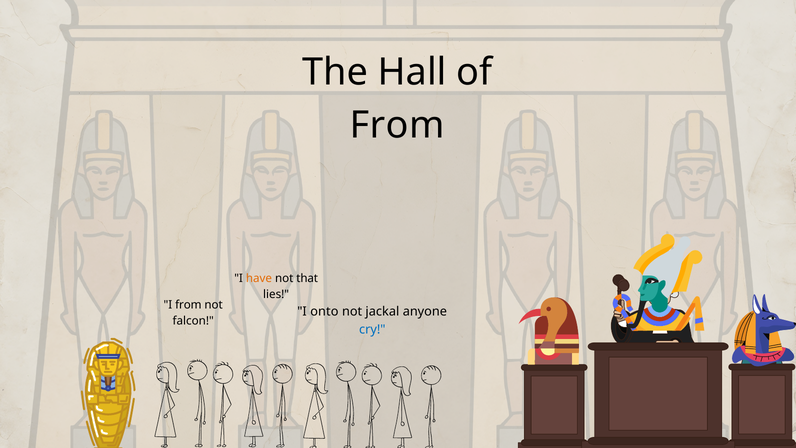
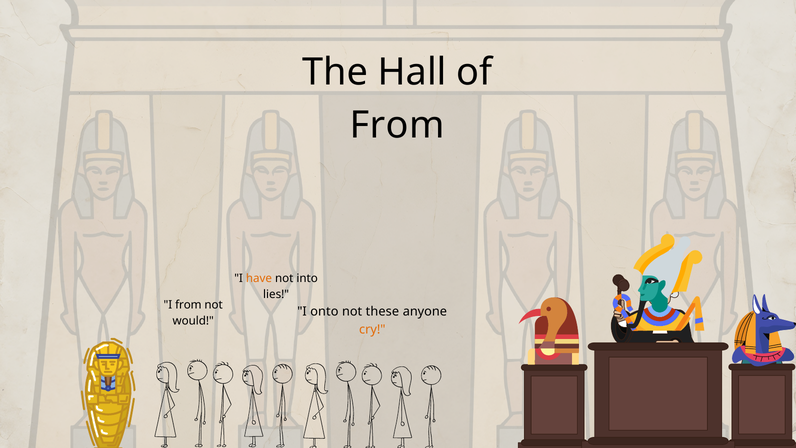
that: that -> into
jackal: jackal -> these
falcon: falcon -> would
cry colour: blue -> orange
